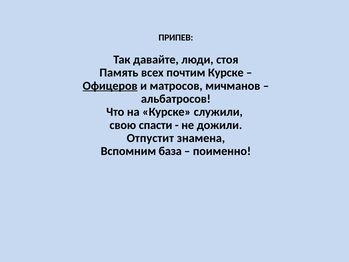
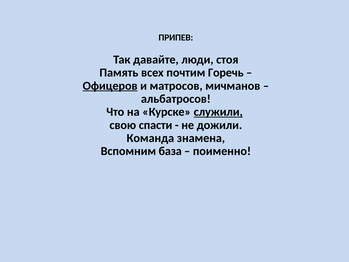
почтим Курске: Курске -> Горечь
служили underline: none -> present
Отпустит: Отпустит -> Команда
